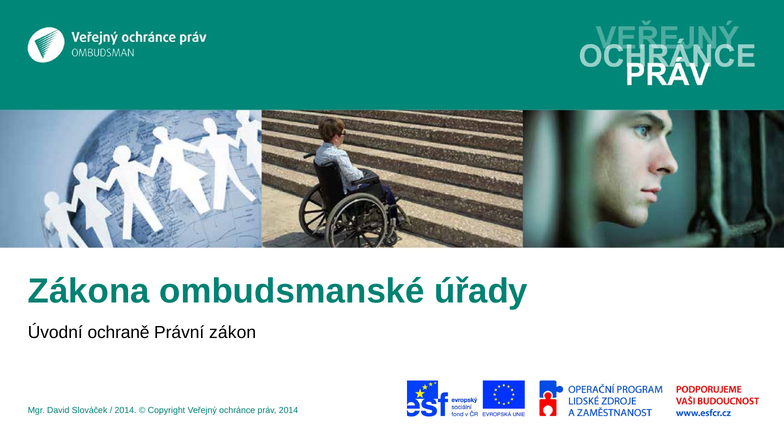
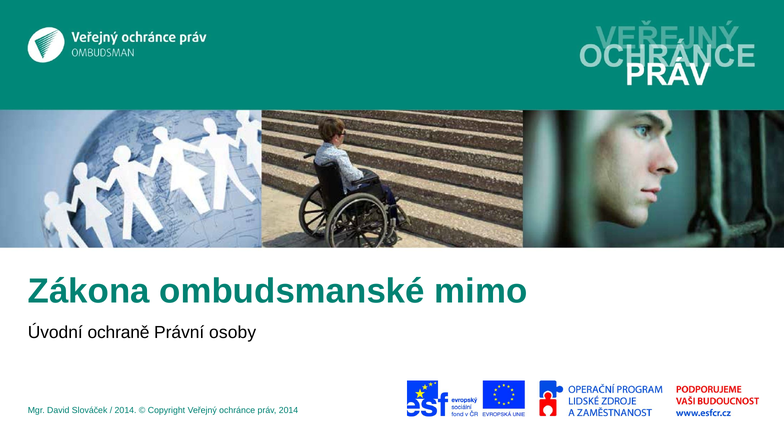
úřady: úřady -> mimo
zákon: zákon -> osoby
